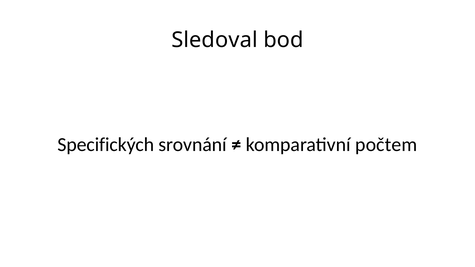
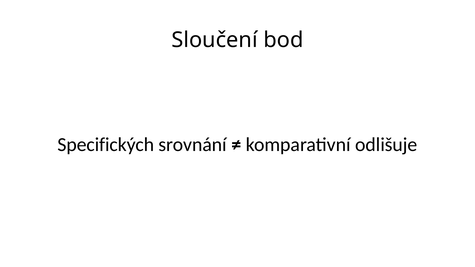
Sledoval: Sledoval -> Sloučení
počtem: počtem -> odlišuje
